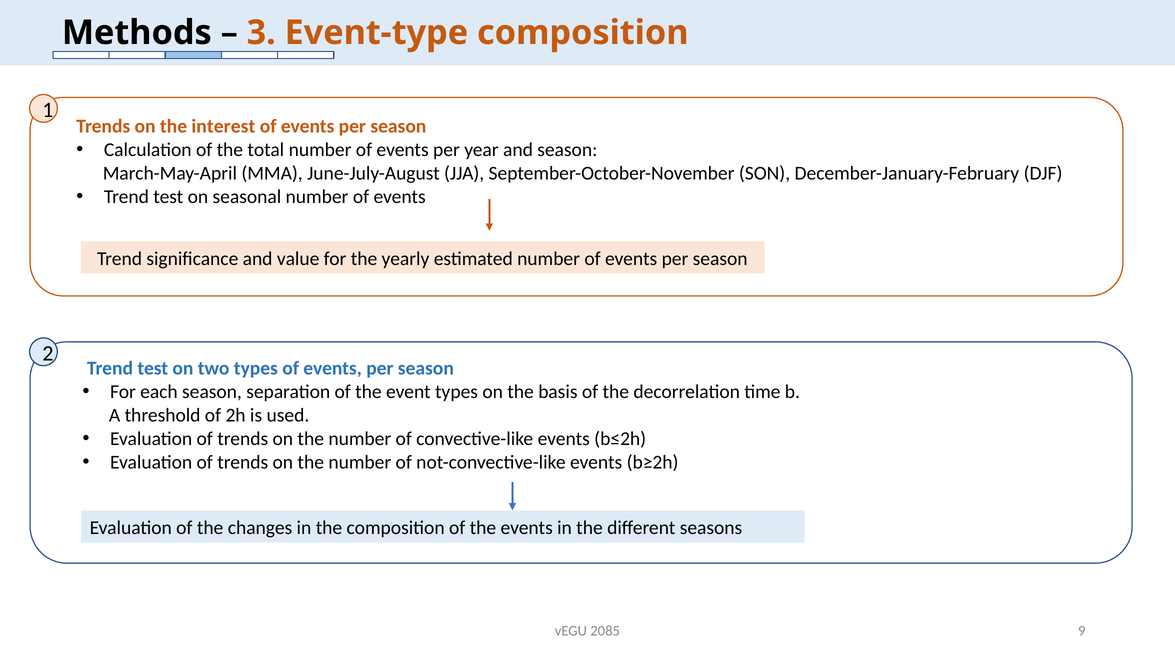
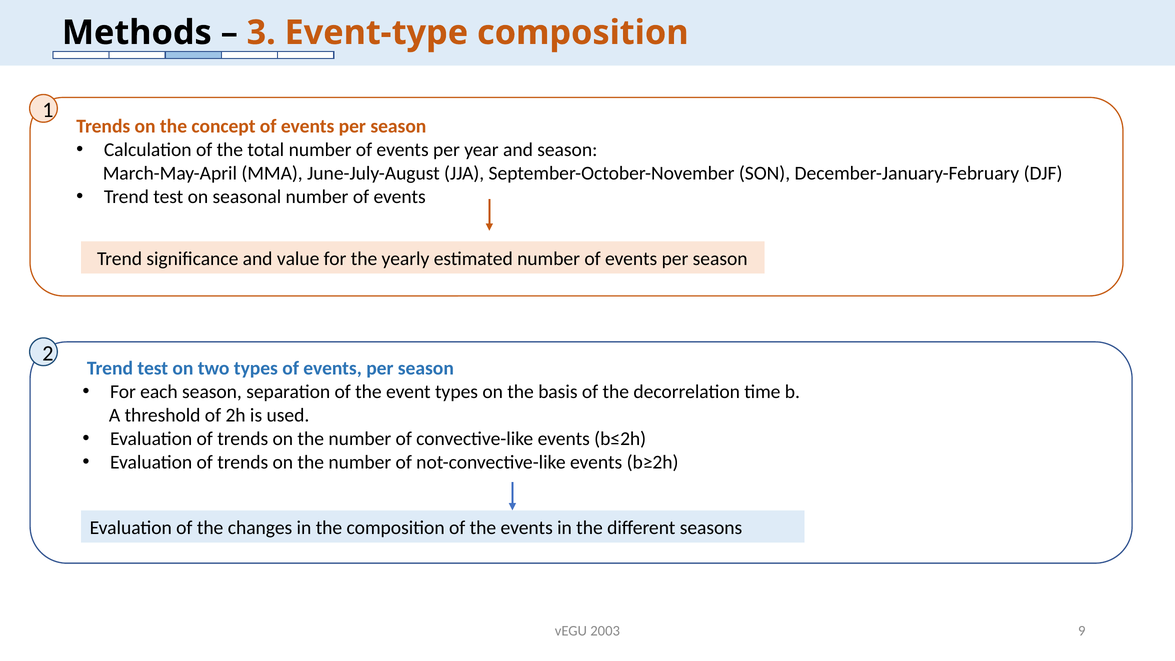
interest: interest -> concept
2085: 2085 -> 2003
